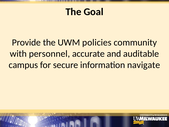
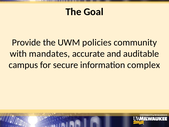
personnel: personnel -> mandates
navigate: navigate -> complex
